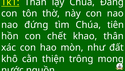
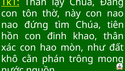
chết: chết -> đinh
thiện: thiện -> phán
